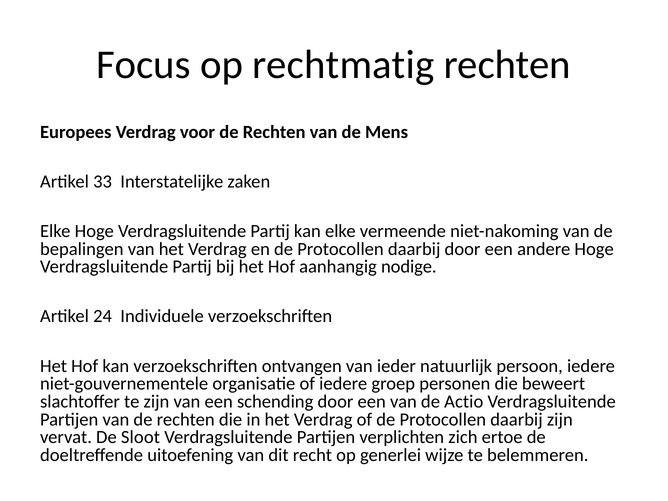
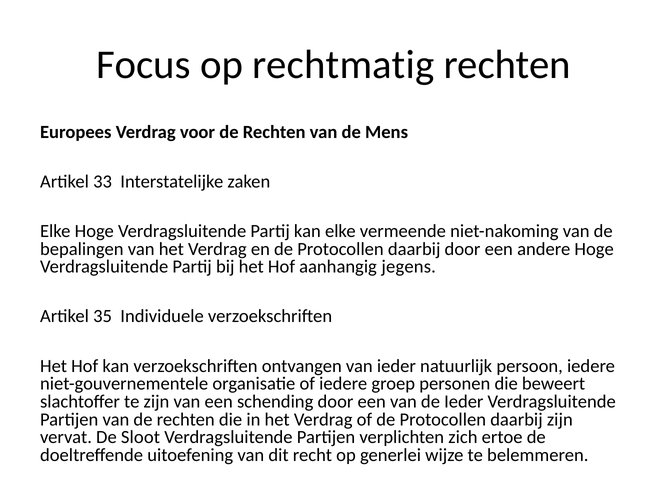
nodige: nodige -> jegens
24: 24 -> 35
de Actio: Actio -> Ieder
